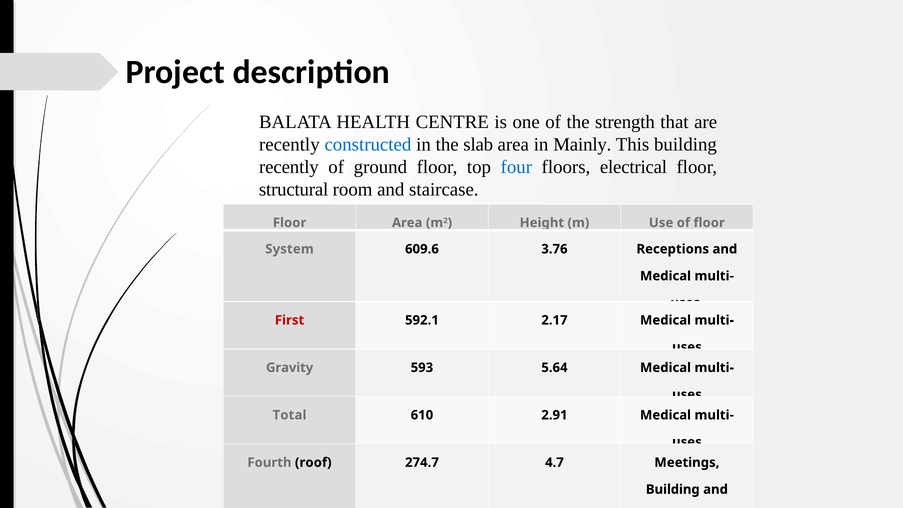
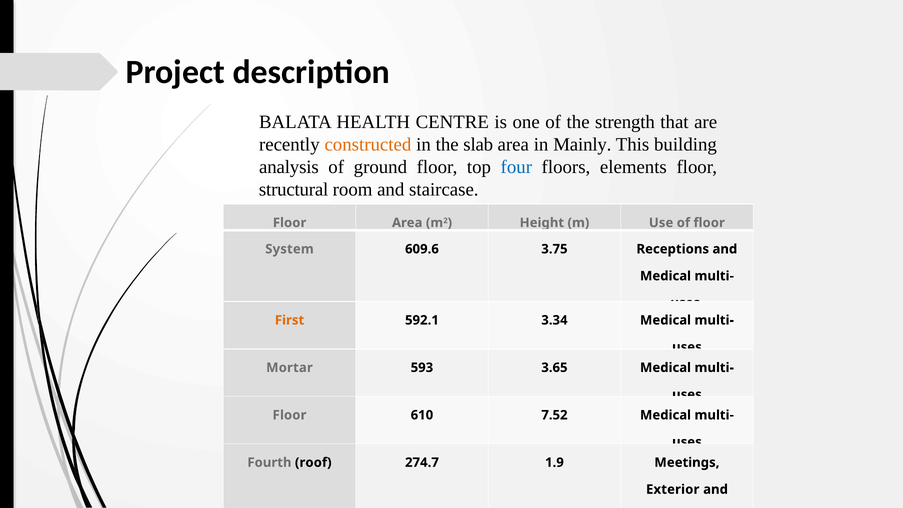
constructed colour: blue -> orange
recently at (289, 167): recently -> analysis
electrical: electrical -> elements
3.76: 3.76 -> 3.75
First colour: red -> orange
2.17: 2.17 -> 3.34
Gravity: Gravity -> Mortar
5.64: 5.64 -> 3.65
Total at (289, 415): Total -> Floor
2.91: 2.91 -> 7.52
4.7: 4.7 -> 1.9
Building at (673, 489): Building -> Exterior
